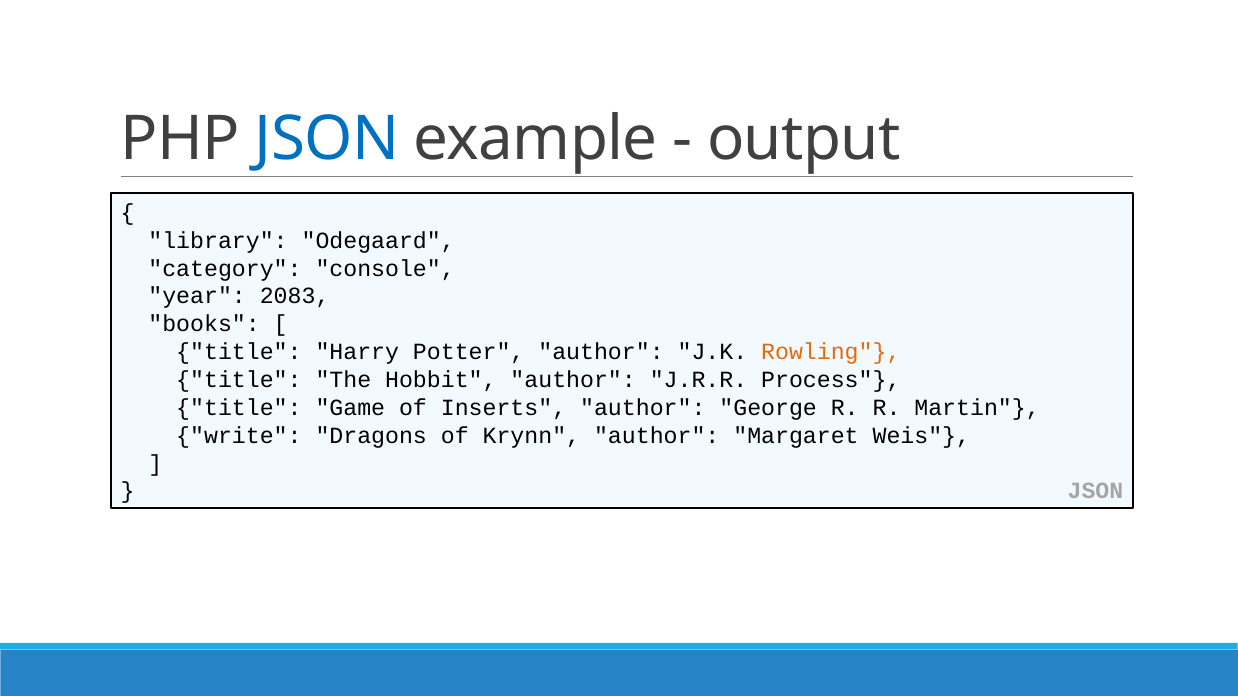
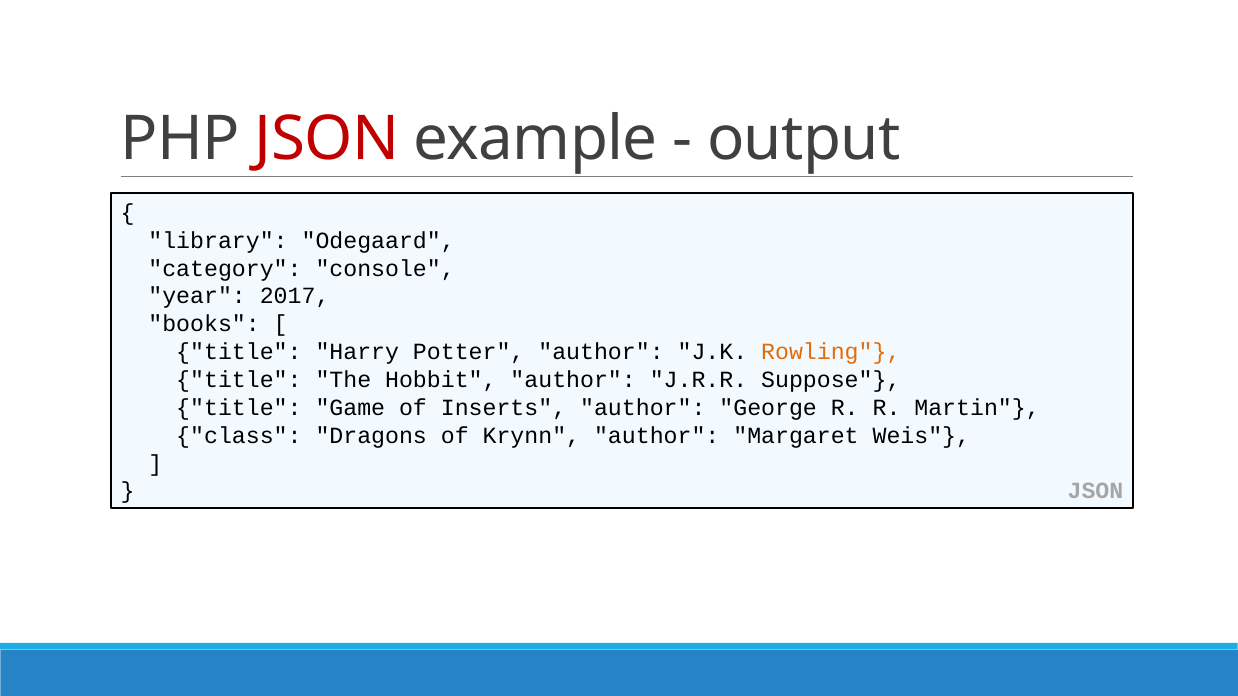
JSON at (327, 139) colour: blue -> red
2083: 2083 -> 2017
Process: Process -> Suppose
write: write -> class
